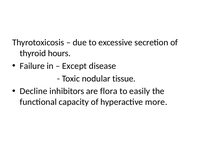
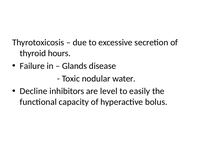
Except: Except -> Glands
tissue: tissue -> water
flora: flora -> level
more: more -> bolus
